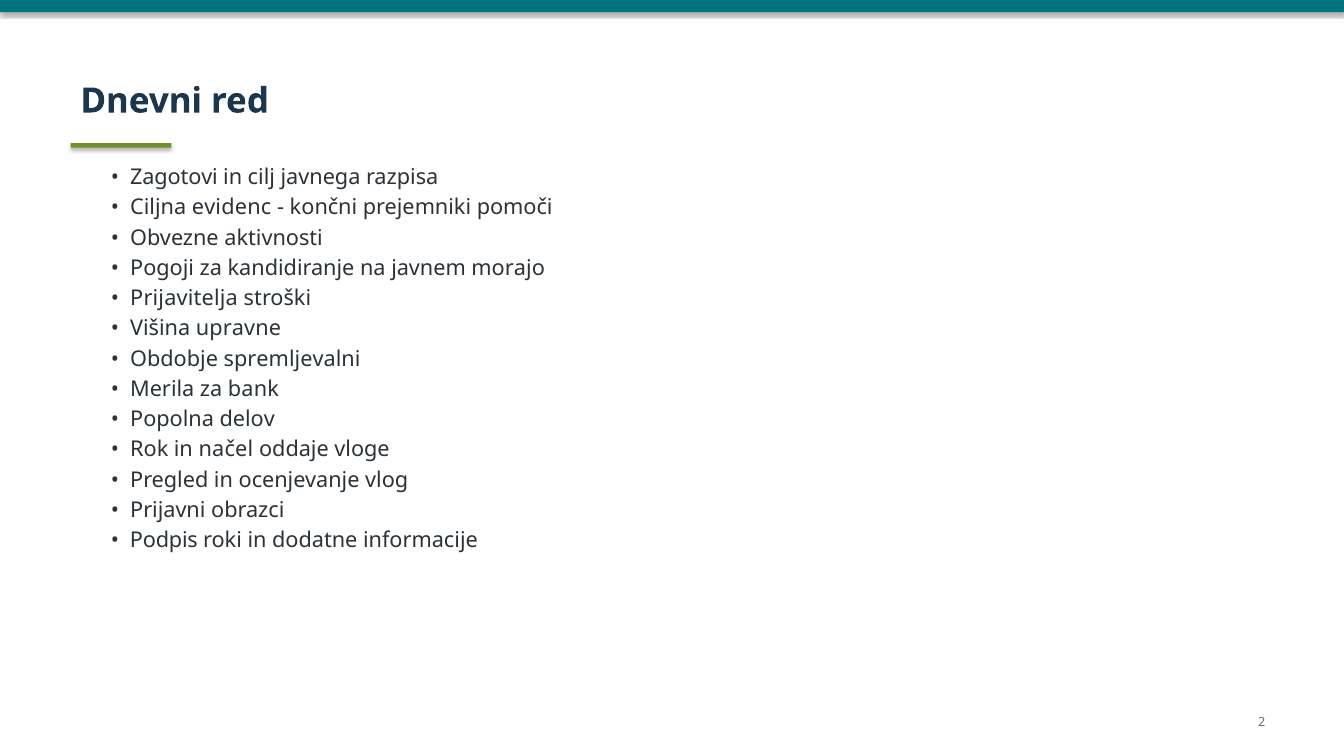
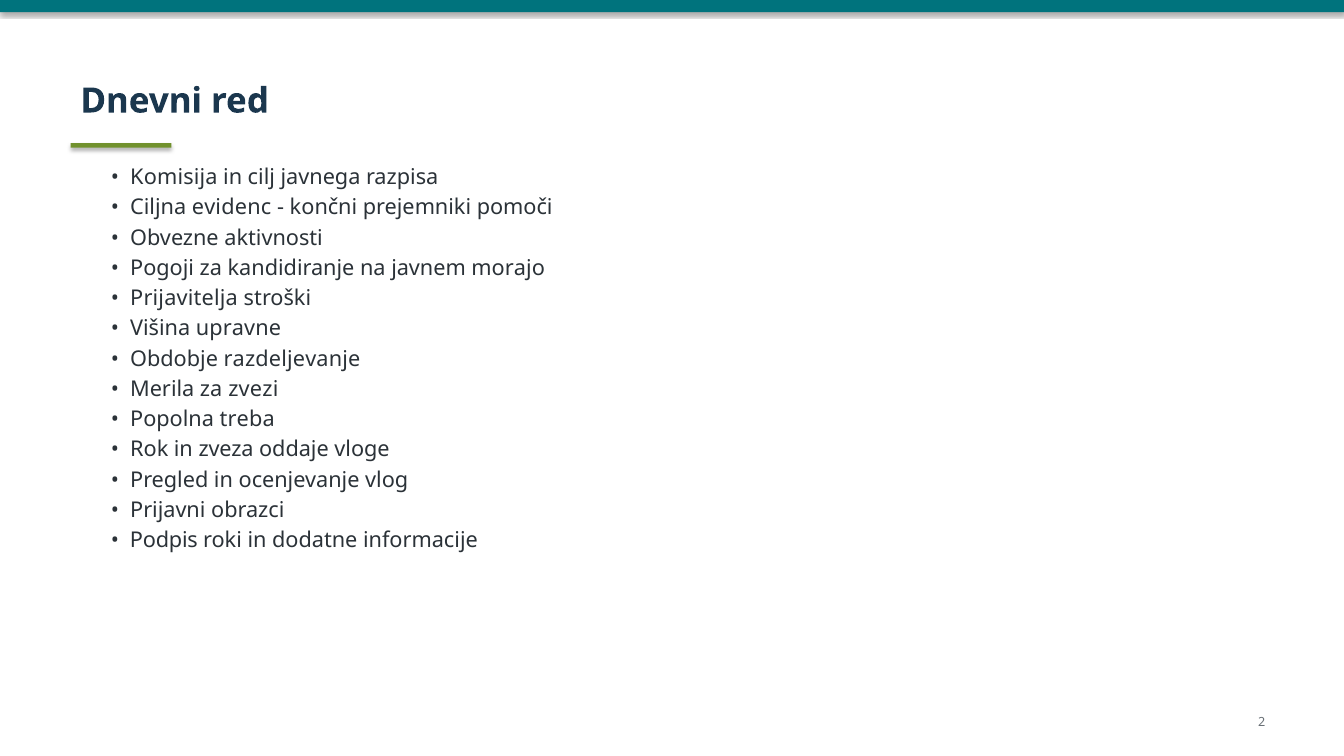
Zagotovi: Zagotovi -> Komisija
spremljevalni: spremljevalni -> razdeljevanje
bank: bank -> zvezi
delov: delov -> treba
načel: načel -> zveza
